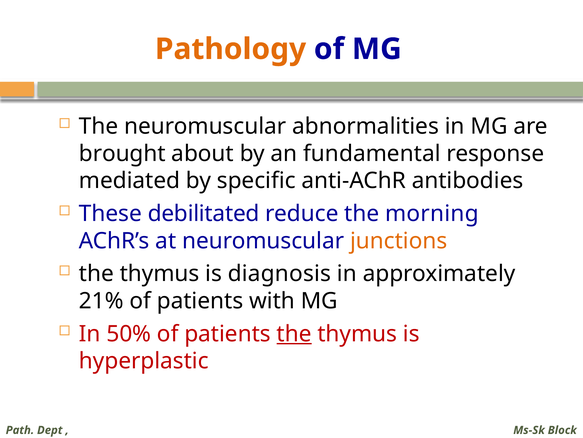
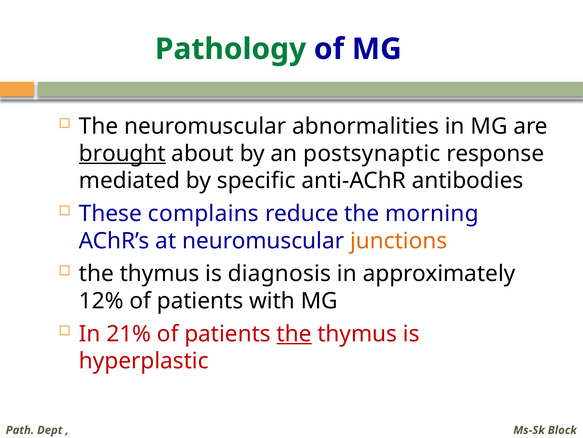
Pathology colour: orange -> green
brought underline: none -> present
fundamental: fundamental -> postsynaptic
debilitated: debilitated -> complains
21%: 21% -> 12%
50%: 50% -> 21%
